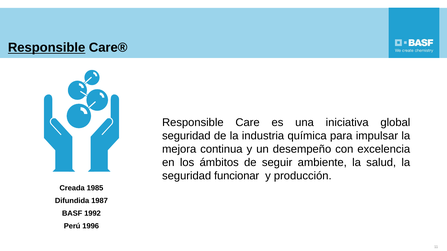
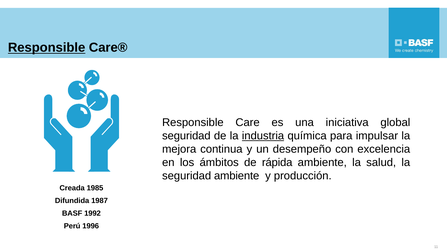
industria underline: none -> present
seguir: seguir -> rápida
seguridad funcionar: funcionar -> ambiente
